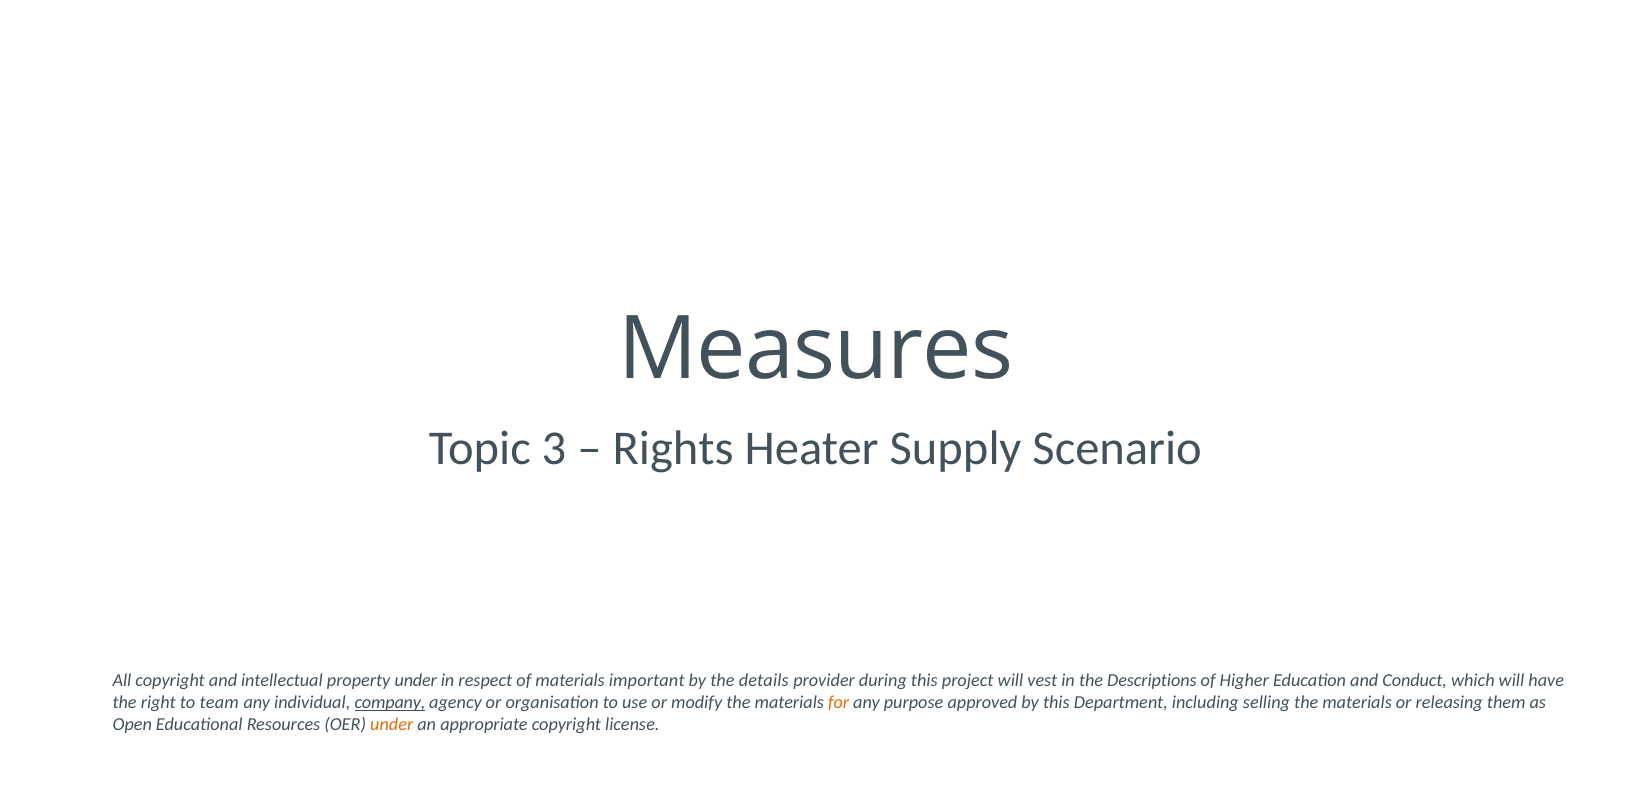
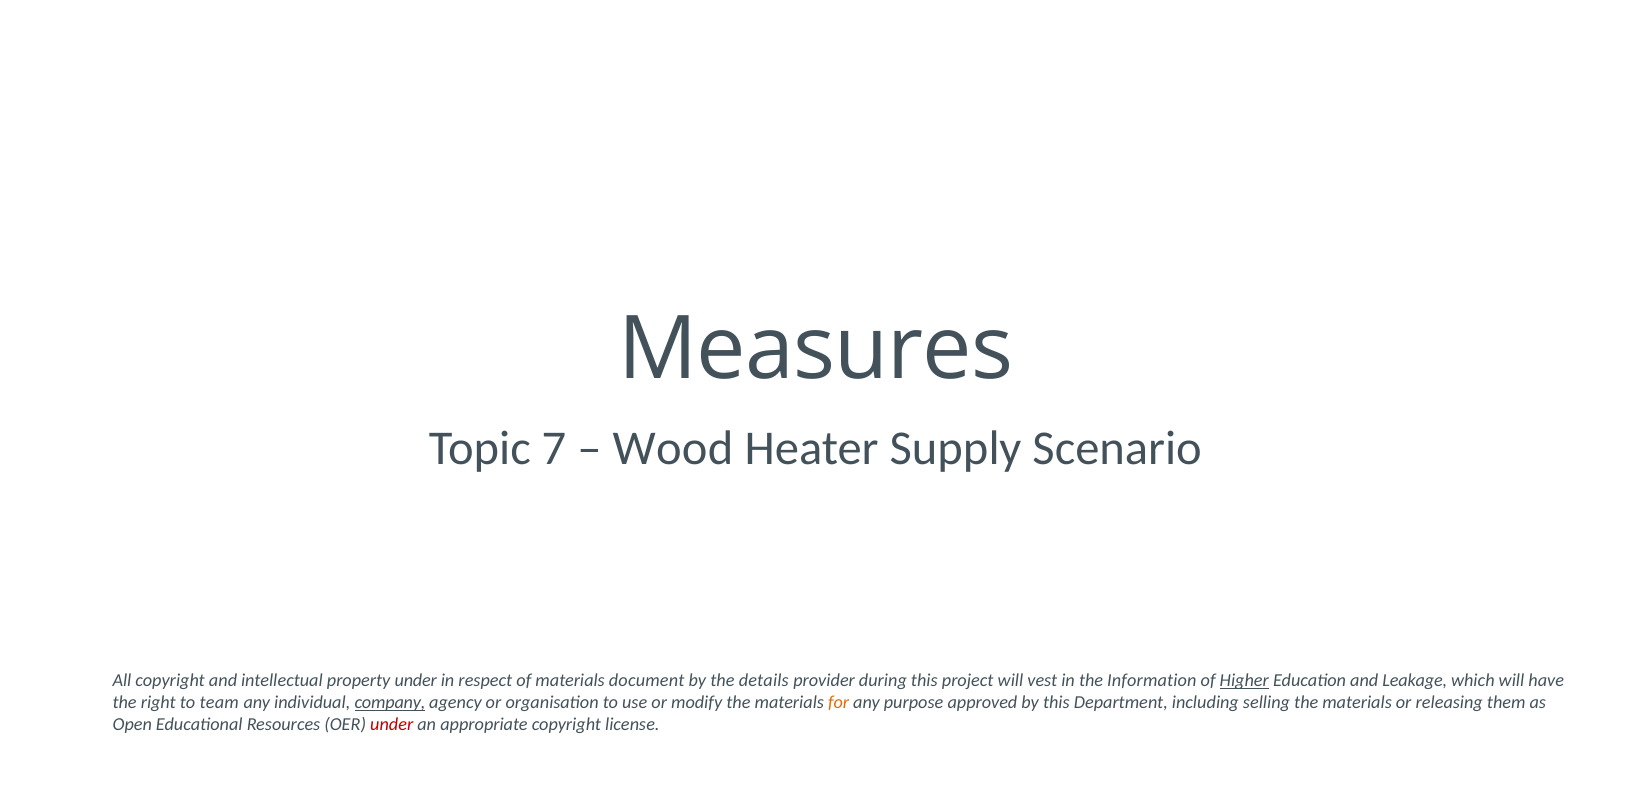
3: 3 -> 7
Rights: Rights -> Wood
important: important -> document
Descriptions: Descriptions -> Information
Higher underline: none -> present
Conduct: Conduct -> Leakage
under at (392, 725) colour: orange -> red
